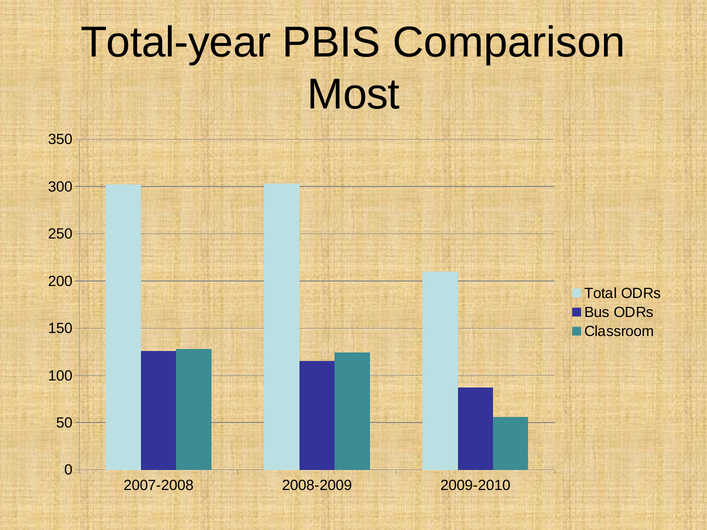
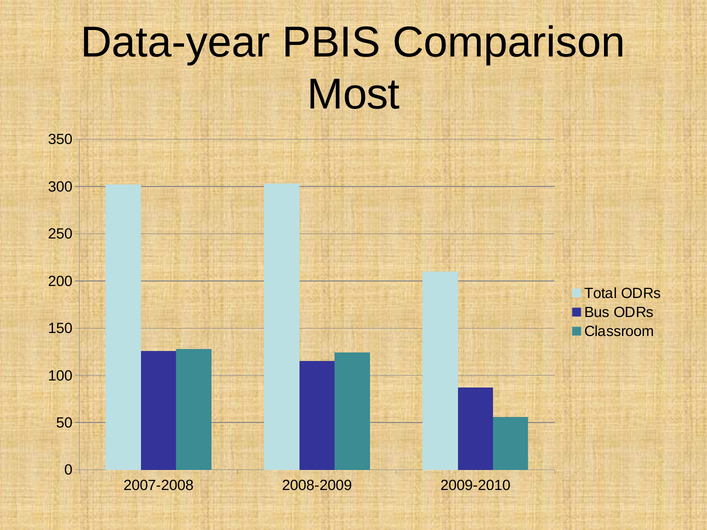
Total-year: Total-year -> Data-year
